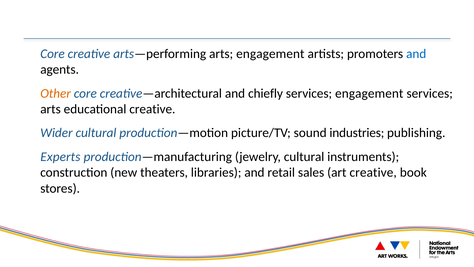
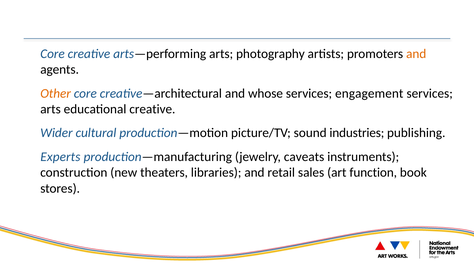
arts engagement: engagement -> photography
and at (416, 54) colour: blue -> orange
chiefly: chiefly -> whose
jewelry cultural: cultural -> caveats
art creative: creative -> function
